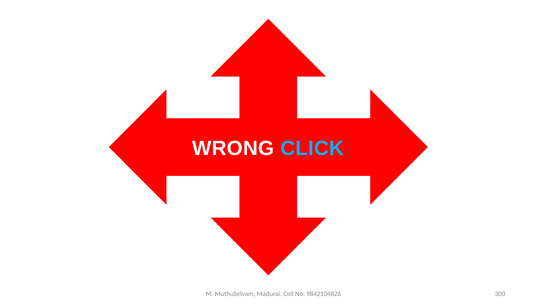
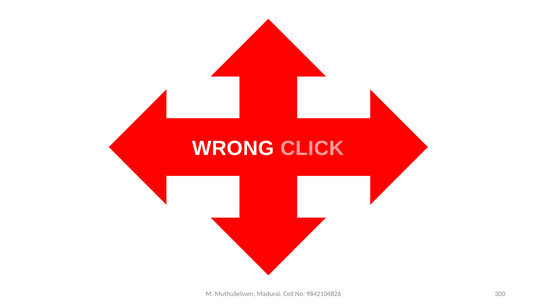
CLICK colour: light blue -> pink
